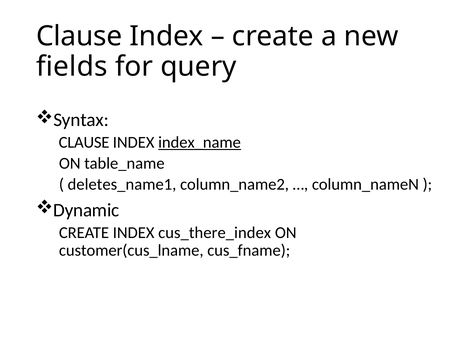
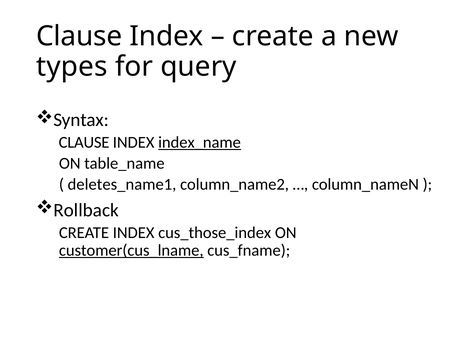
fields: fields -> types
Dynamic: Dynamic -> Rollback
cus_there_index: cus_there_index -> cus_those_index
customer(cus_lname underline: none -> present
